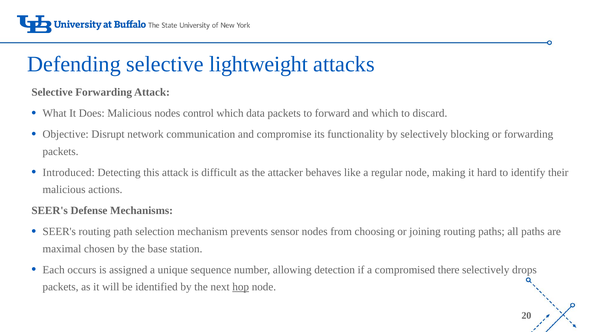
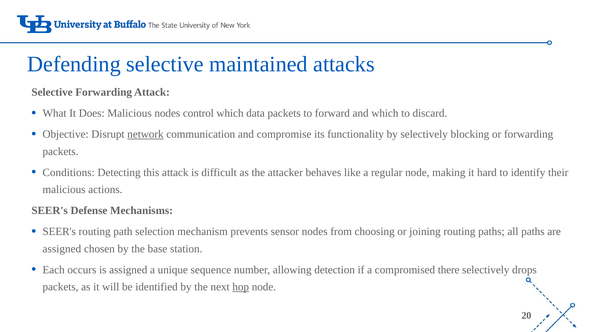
lightweight: lightweight -> maintained
network underline: none -> present
Introduced: Introduced -> Conditions
maximal at (62, 249): maximal -> assigned
